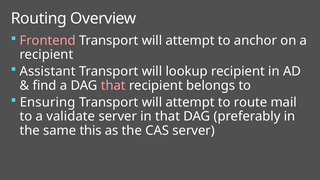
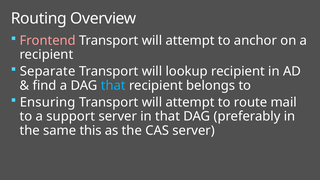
Assistant: Assistant -> Separate
that at (113, 86) colour: pink -> light blue
validate: validate -> support
